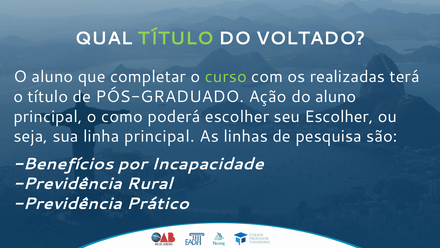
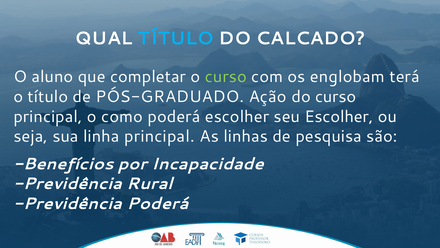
TÍTULO at (176, 38) colour: light green -> light blue
VOLTADO: VOLTADO -> CALCADO
realizadas: realizadas -> englobam
do aluno: aluno -> curso
Previdência Prático: Prático -> Poderá
